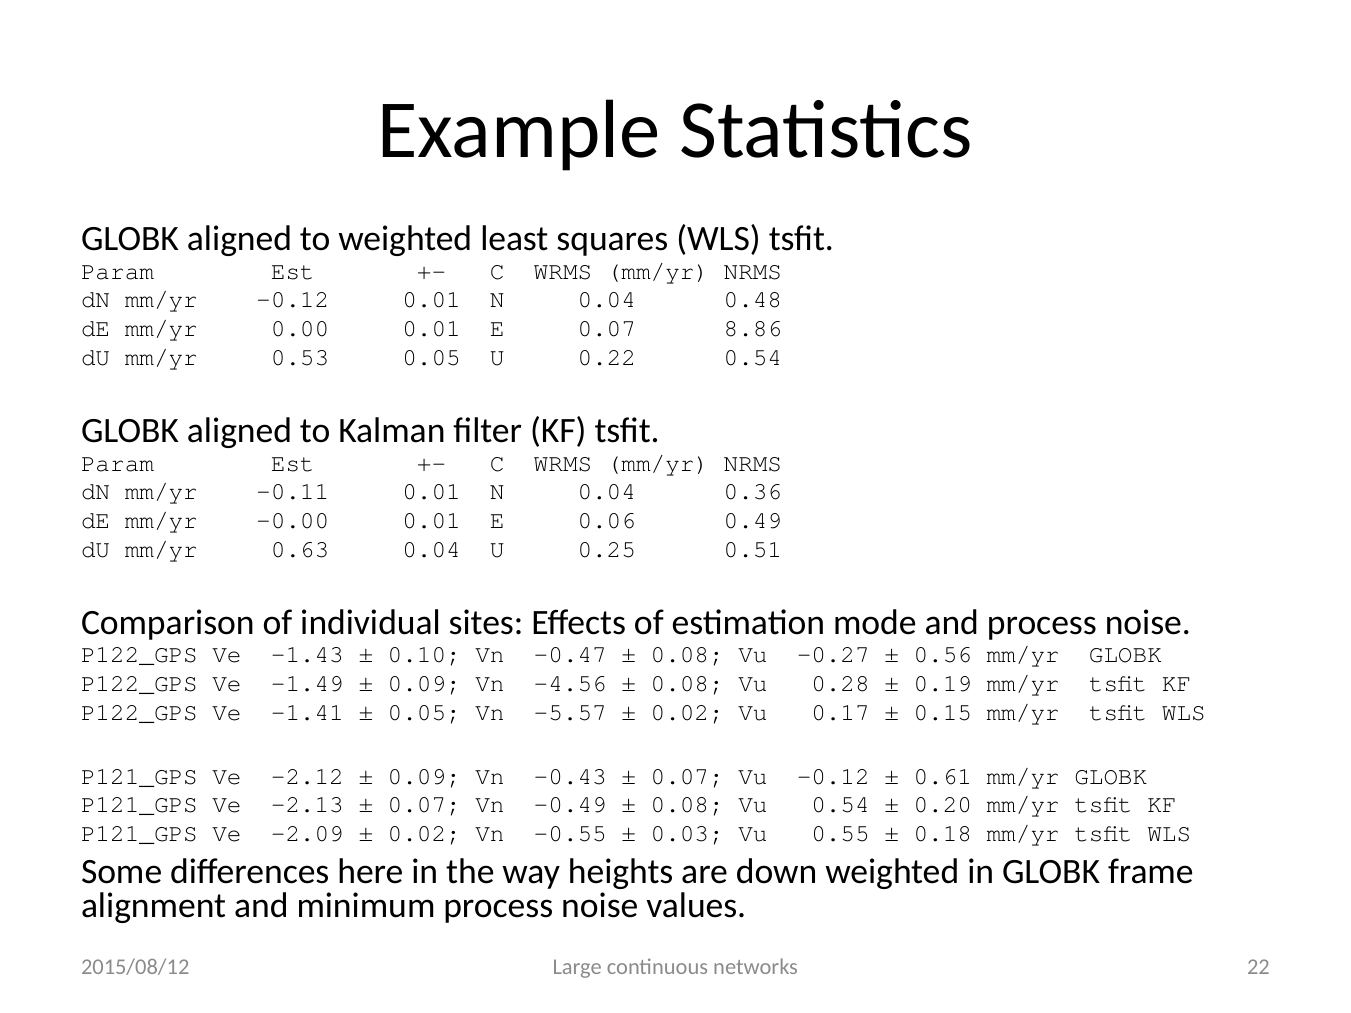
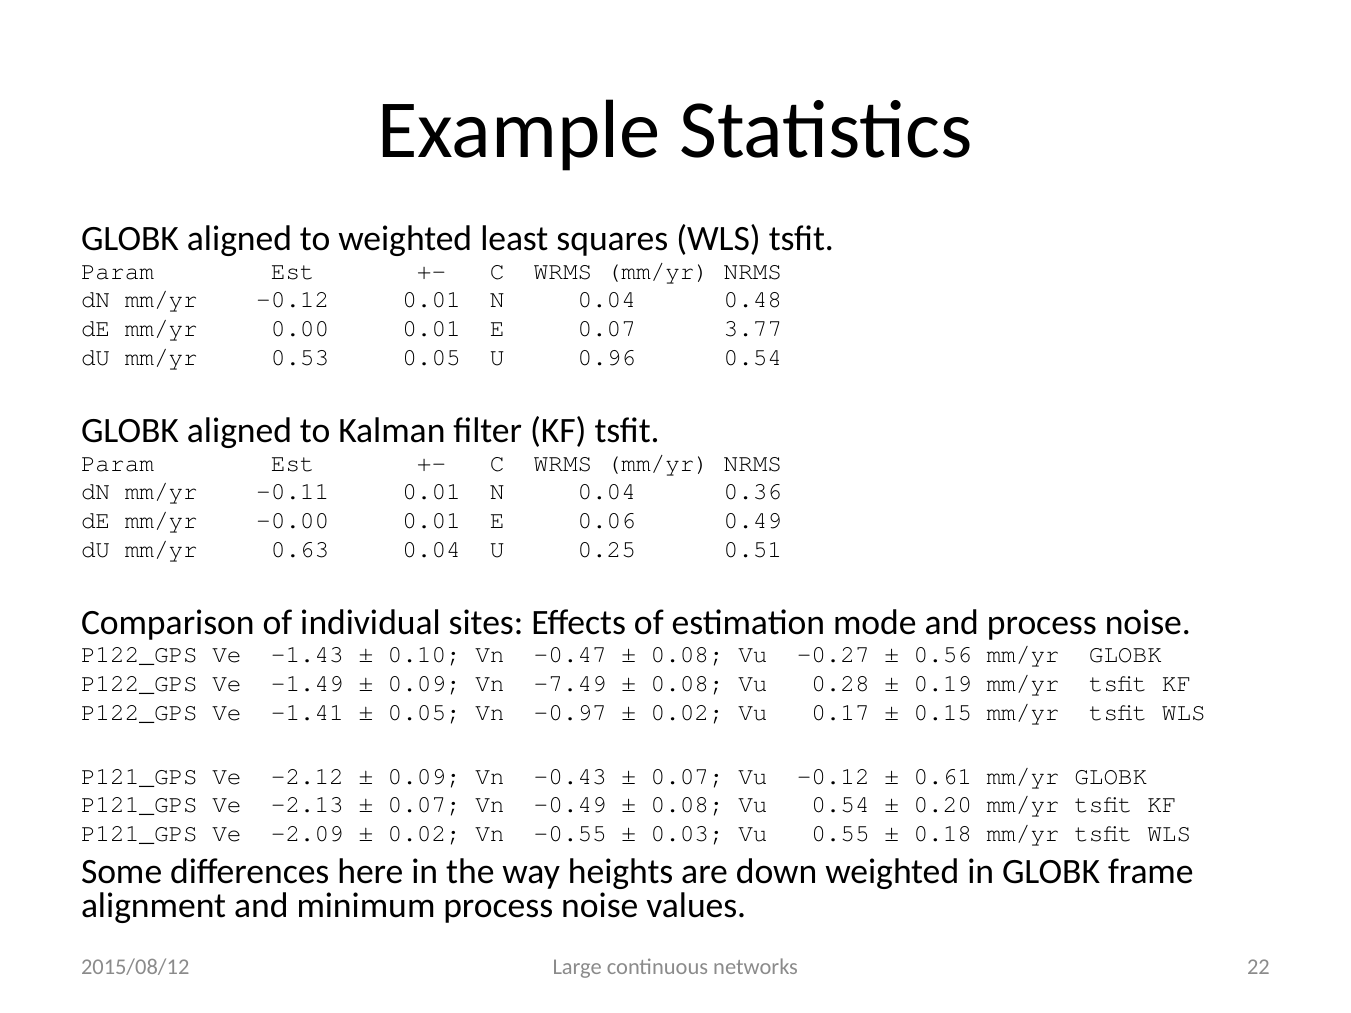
8.86: 8.86 -> 3.77
0.22: 0.22 -> 0.96
-4.56: -4.56 -> -7.49
-5.57: -5.57 -> -0.97
